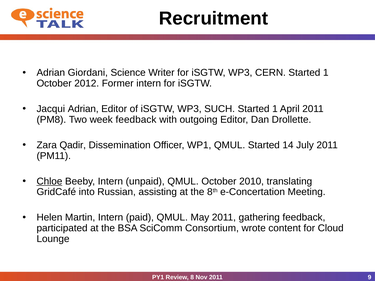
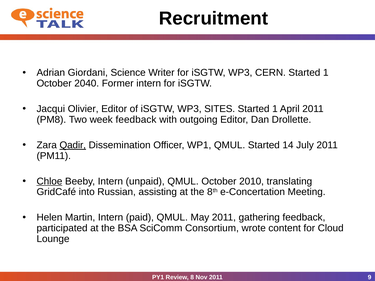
2012: 2012 -> 2040
Jacqui Adrian: Adrian -> Olivier
SUCH: SUCH -> SITES
Qadir underline: none -> present
